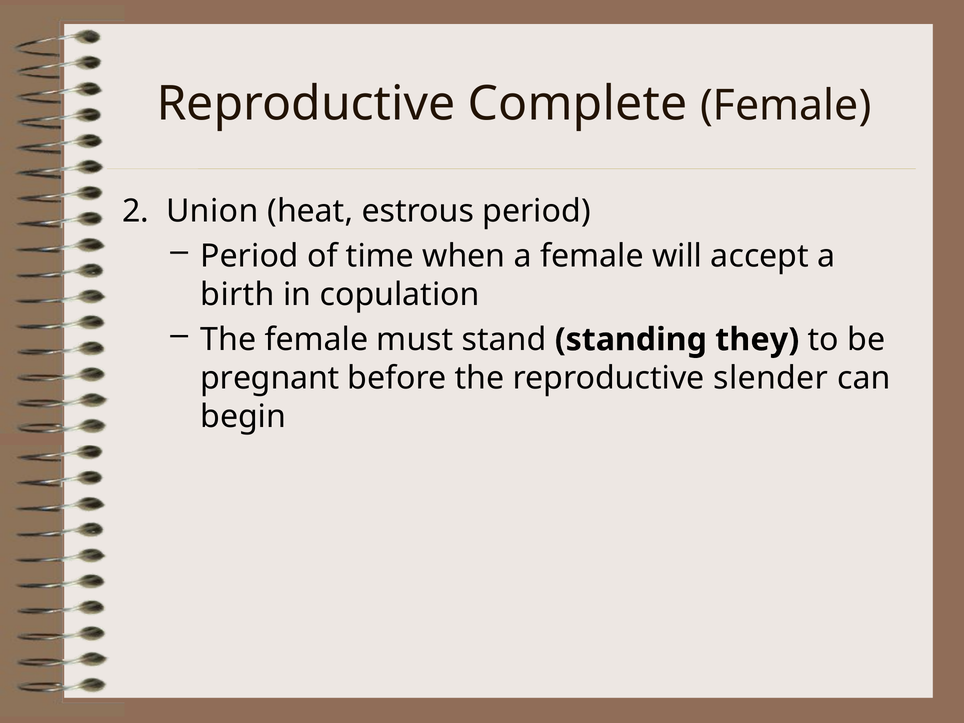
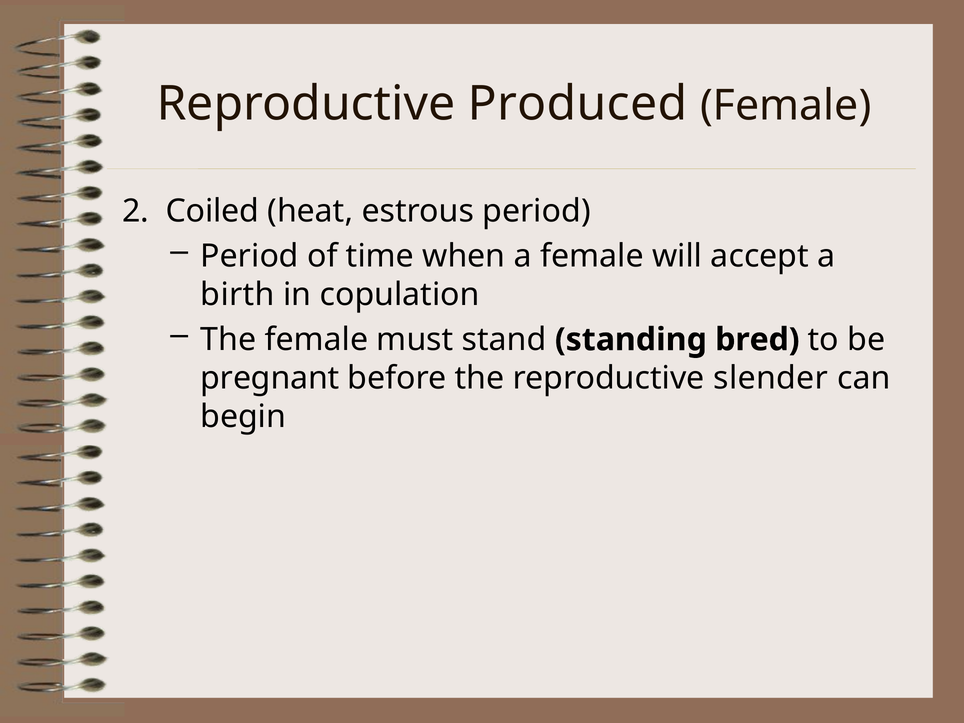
Complete: Complete -> Produced
Union: Union -> Coiled
they: they -> bred
